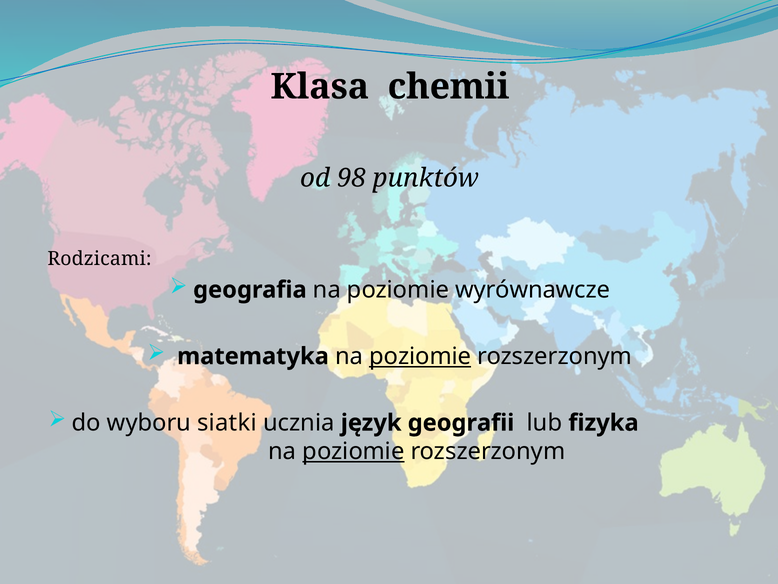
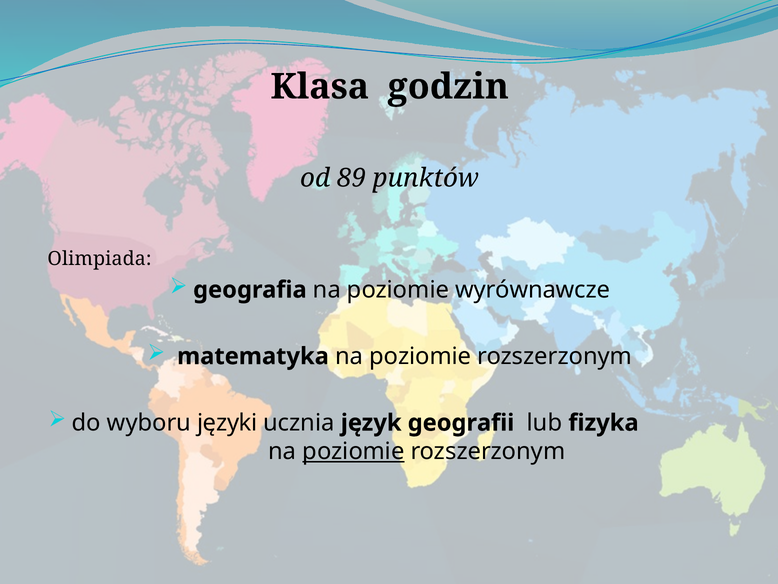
chemii: chemii -> godzin
98: 98 -> 89
Rodzicami: Rodzicami -> Olimpiada
poziomie at (420, 356) underline: present -> none
siatki: siatki -> języki
